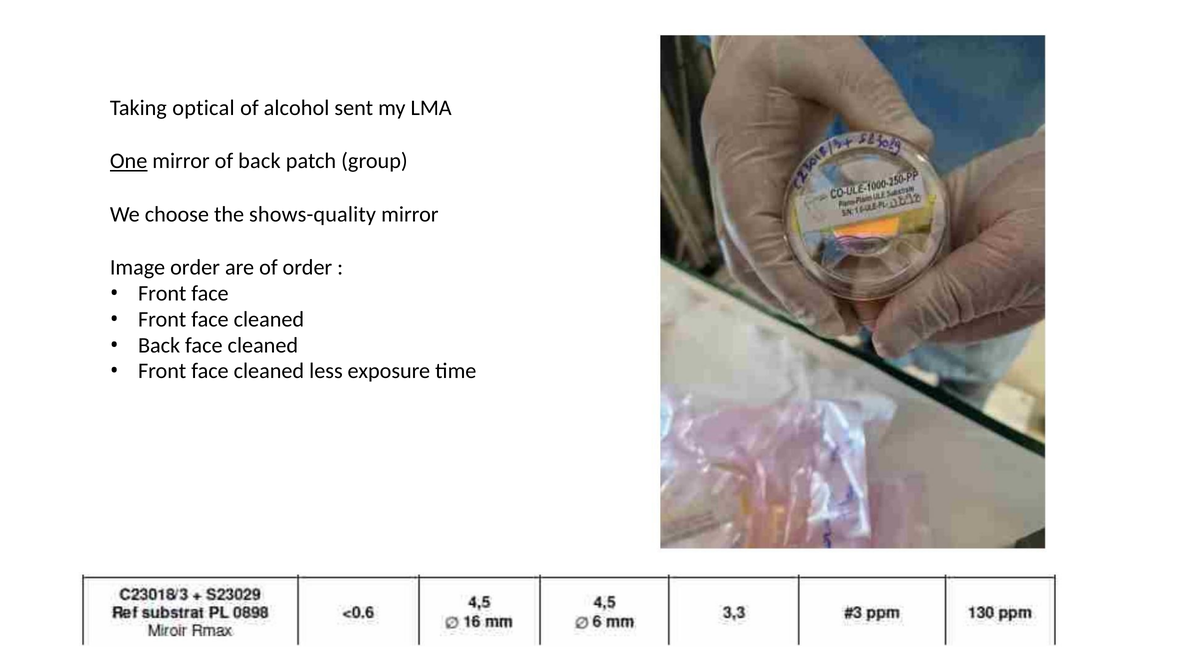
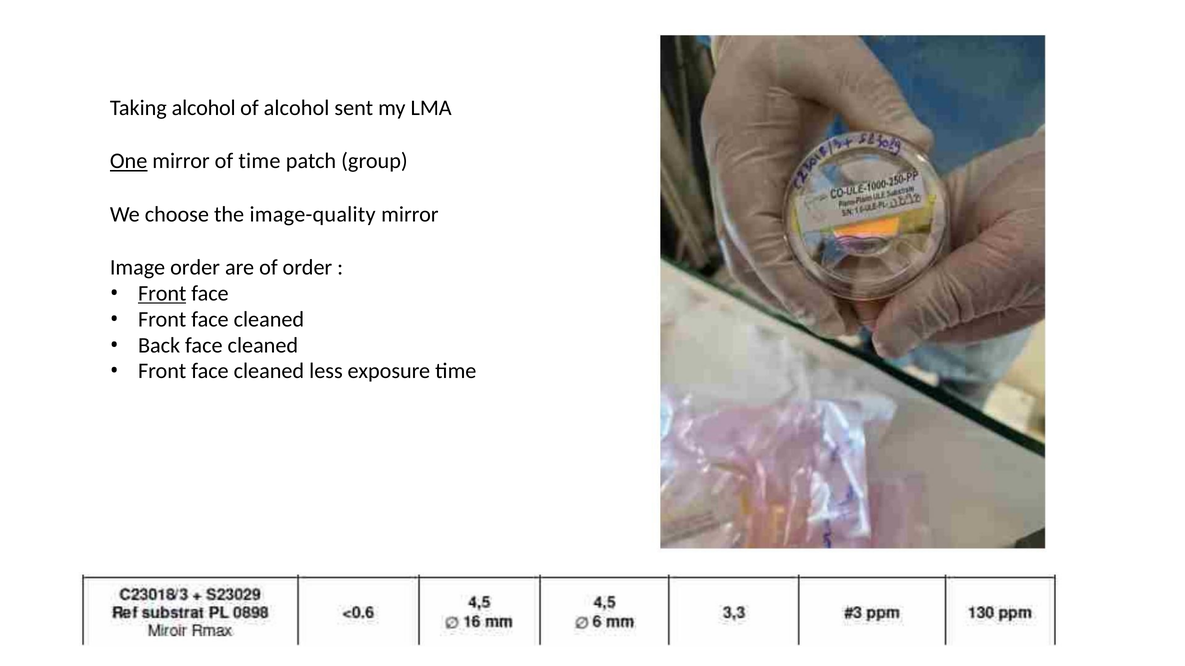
Taking optical: optical -> alcohol
of back: back -> time
shows-quality: shows-quality -> image-quality
Front at (162, 294) underline: none -> present
